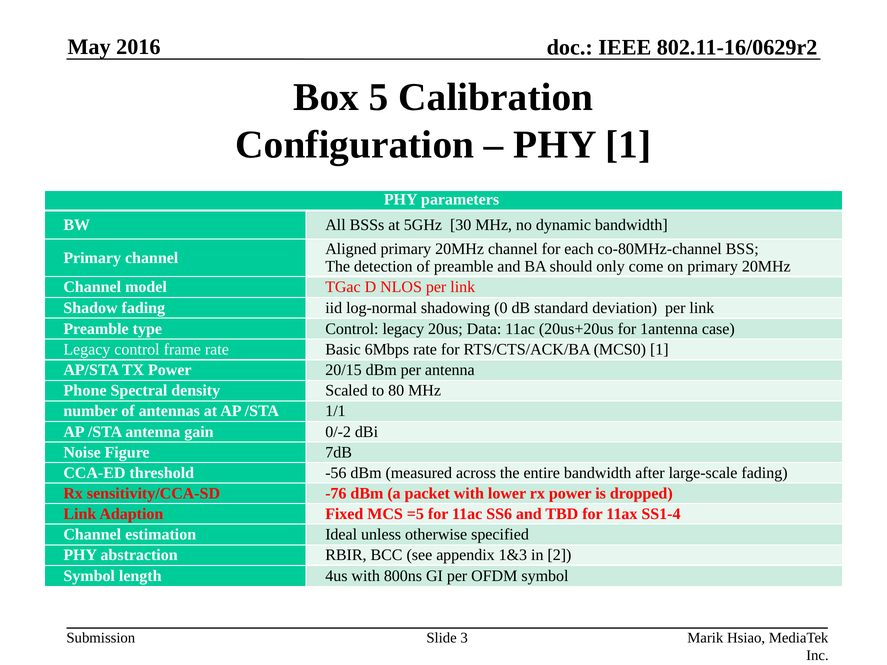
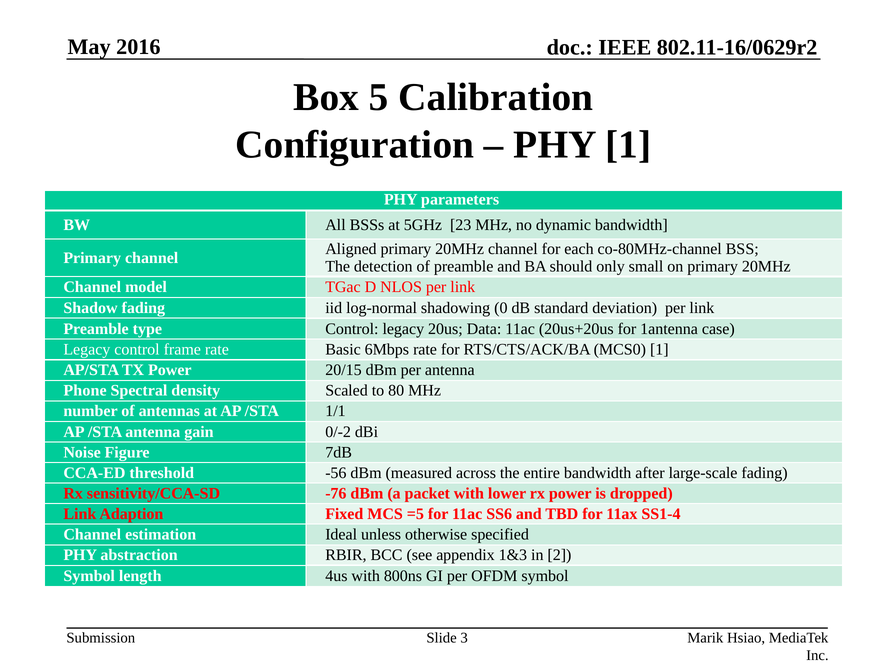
30: 30 -> 23
come: come -> small
